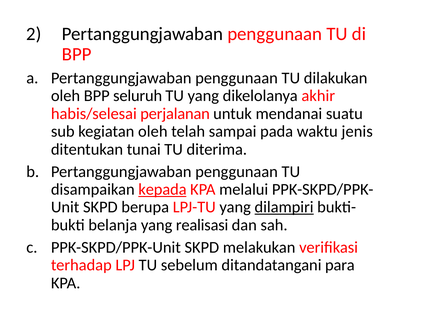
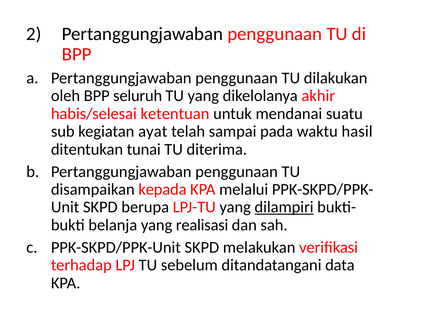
perjalanan: perjalanan -> ketentuan
kegiatan oleh: oleh -> ayat
jenis: jenis -> hasil
kepada underline: present -> none
para: para -> data
